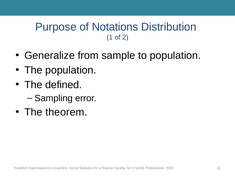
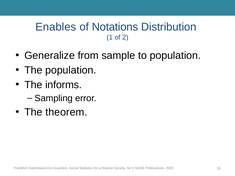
Purpose: Purpose -> Enables
defined: defined -> informs
